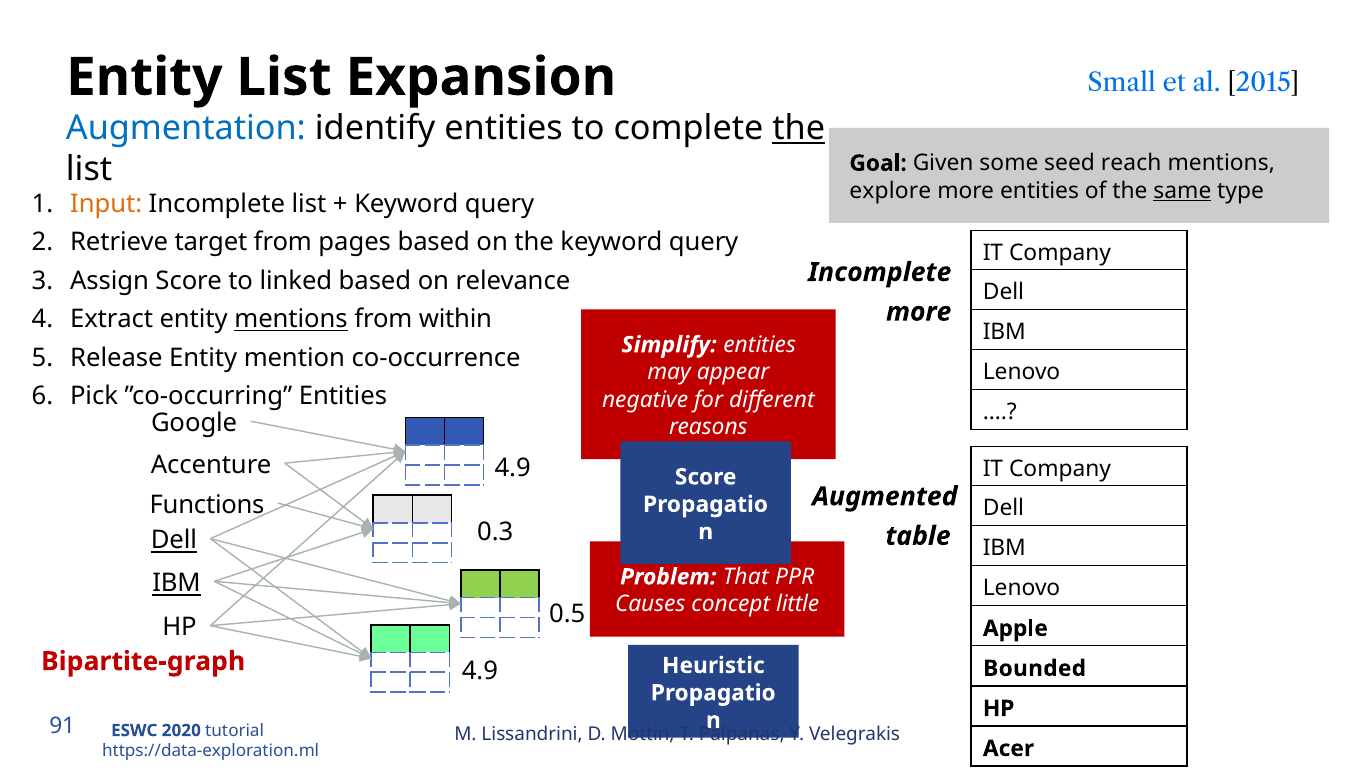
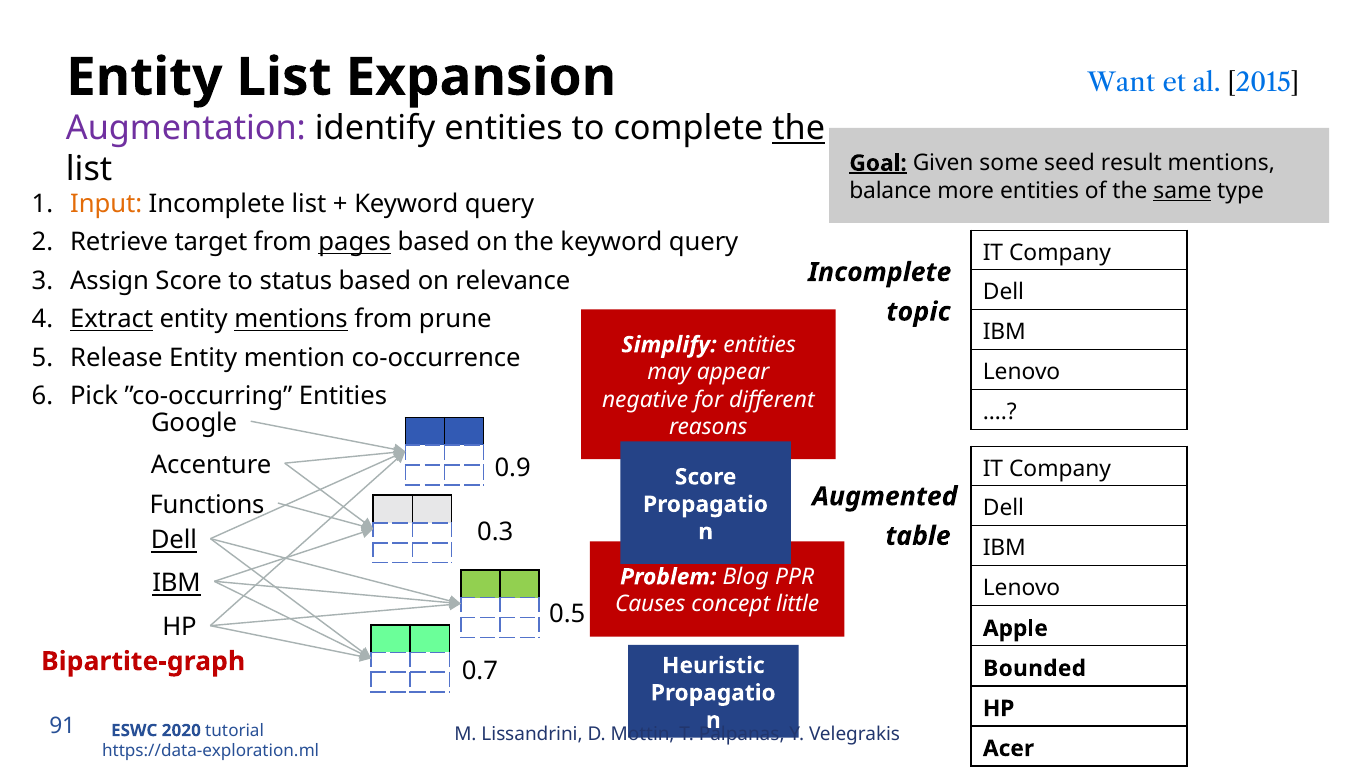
Small: Small -> Want
Augmentation colour: blue -> purple
Goal underline: none -> present
reach: reach -> result
explore: explore -> balance
pages underline: none -> present
linked: linked -> status
more at (919, 312): more -> topic
Extract underline: none -> present
within: within -> prune
4.9 at (513, 468): 4.9 -> 0.9
That: That -> Blog
4.9 at (480, 672): 4.9 -> 0.7
